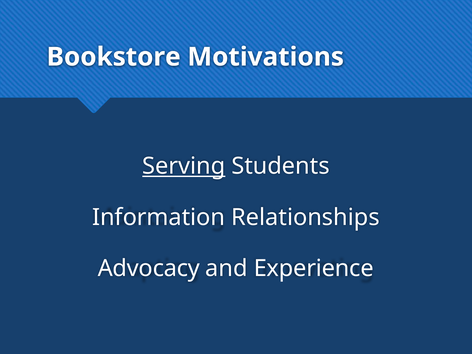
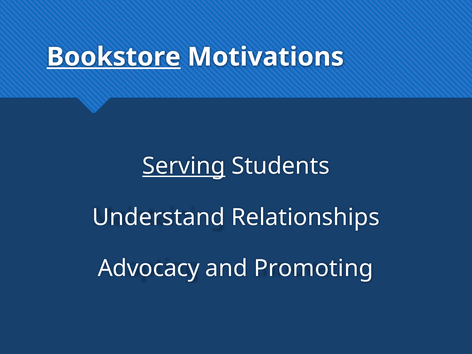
Bookstore underline: none -> present
Information: Information -> Understand
Experience: Experience -> Promoting
